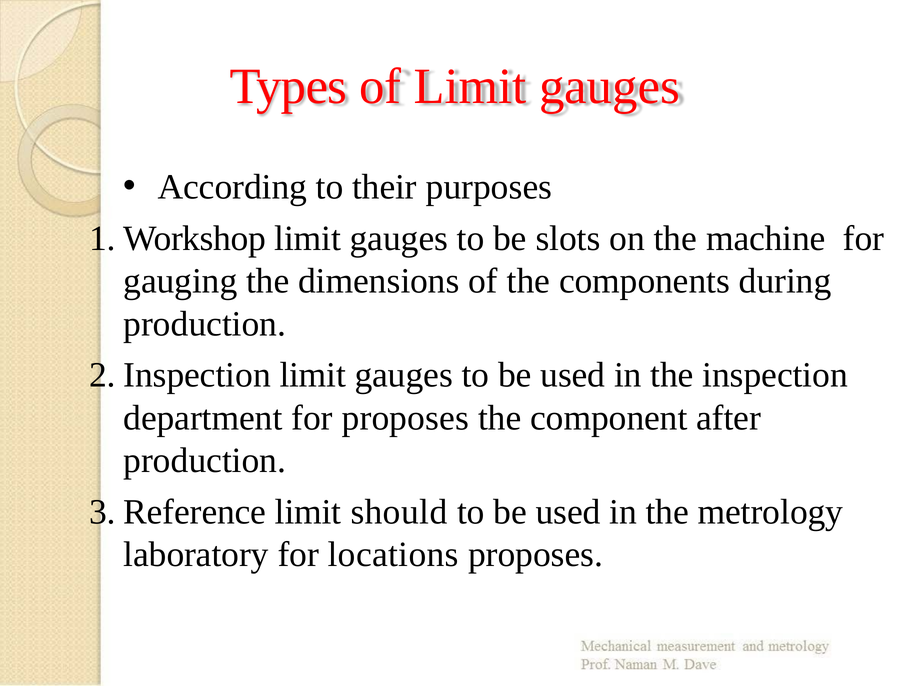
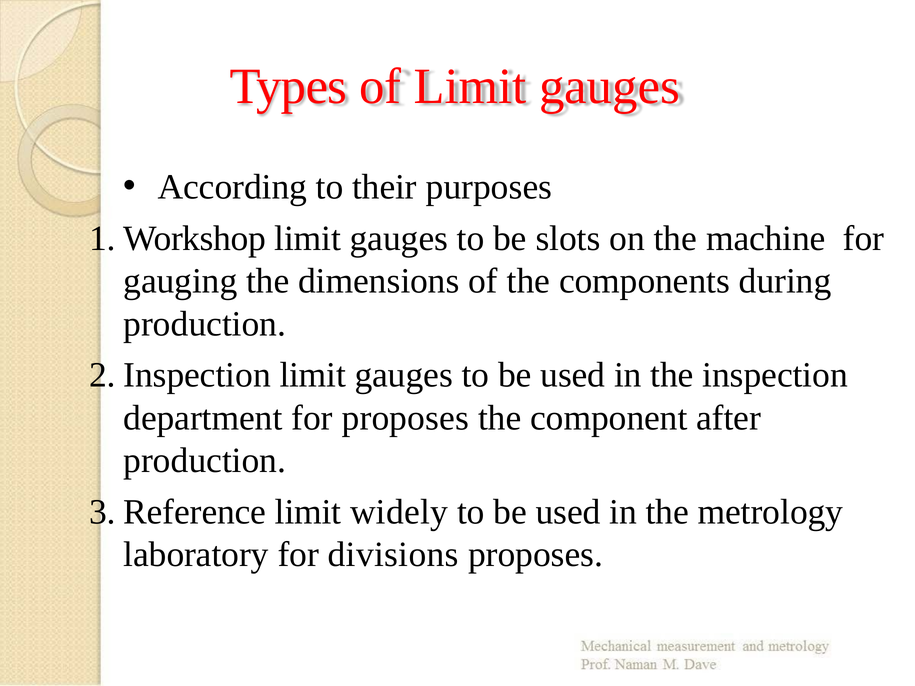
should: should -> widely
locations: locations -> divisions
